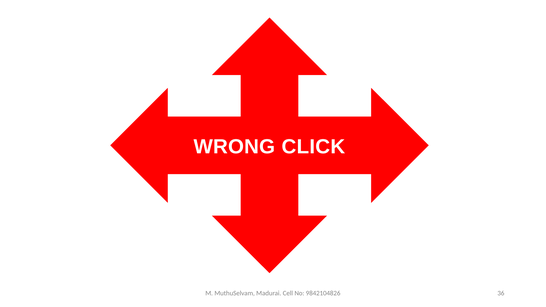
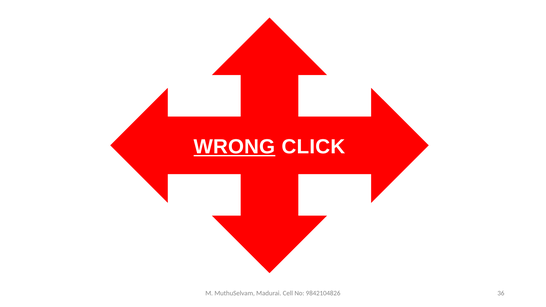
WRONG underline: none -> present
